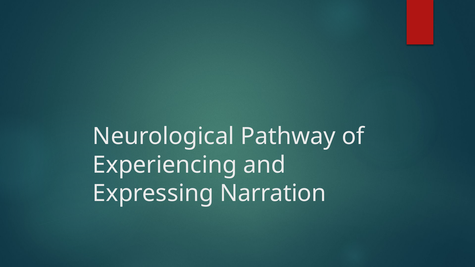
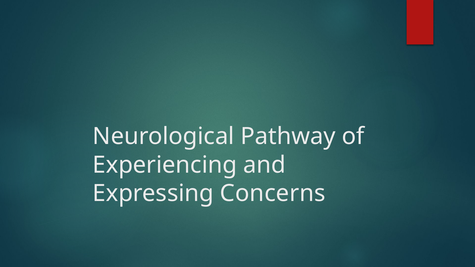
Narration: Narration -> Concerns
